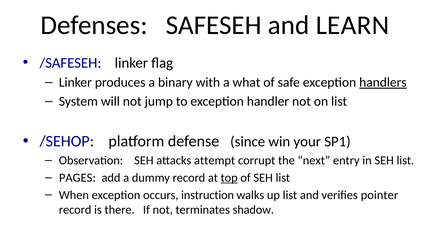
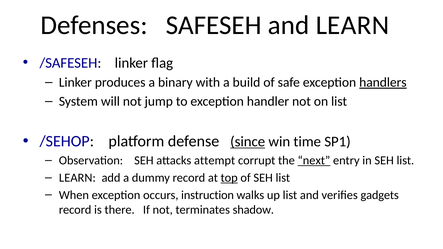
what: what -> build
since underline: none -> present
your: your -> time
next underline: none -> present
PAGES at (77, 178): PAGES -> LEARN
pointer: pointer -> gadgets
